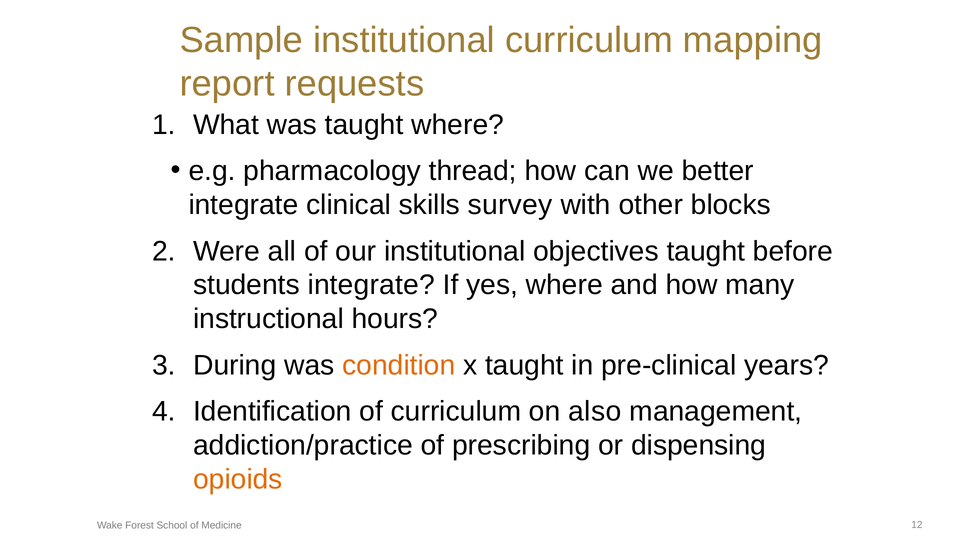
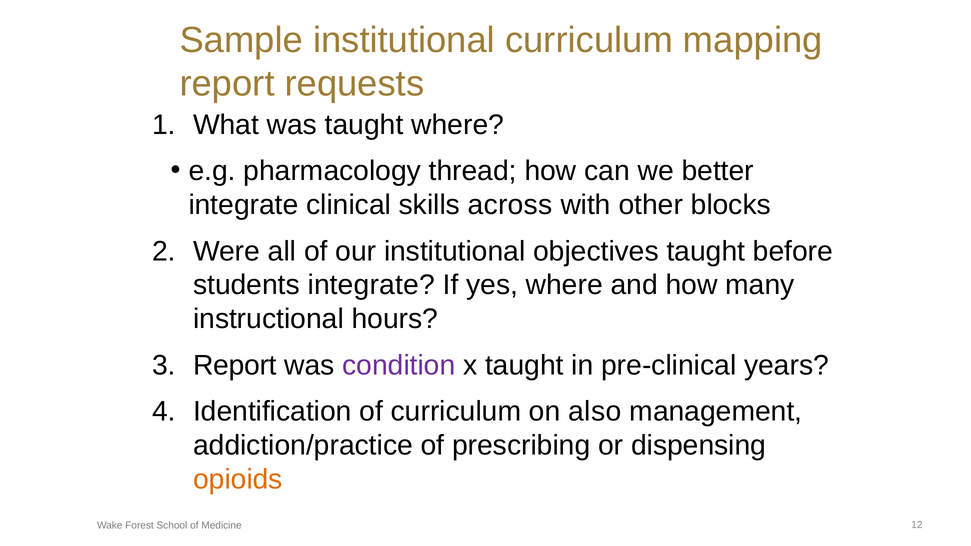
survey: survey -> across
During at (235, 365): During -> Report
condition colour: orange -> purple
